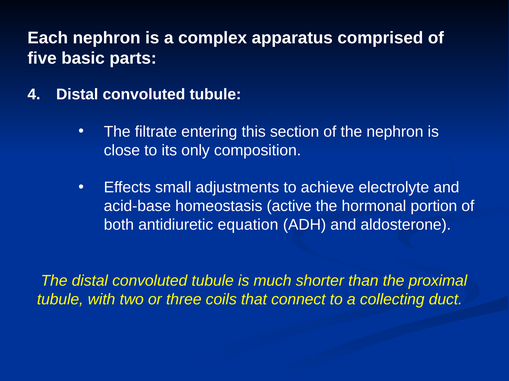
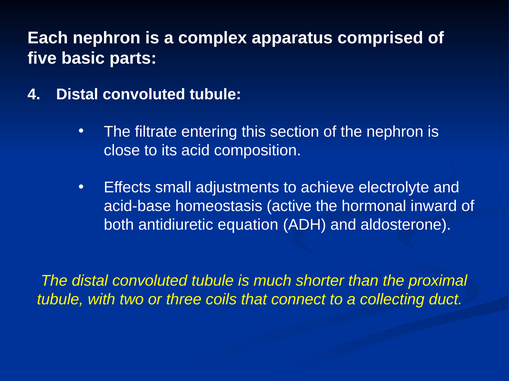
only: only -> acid
portion: portion -> inward
